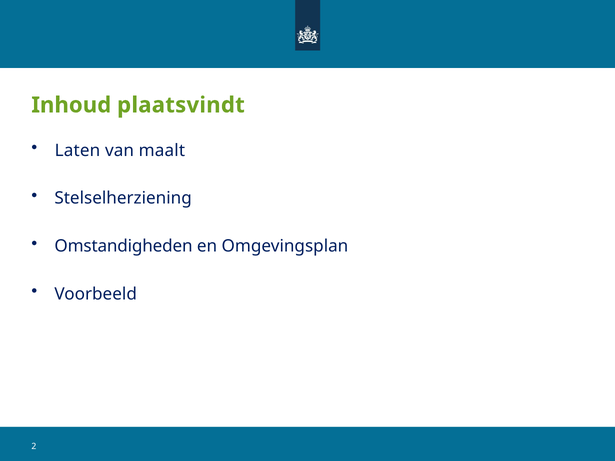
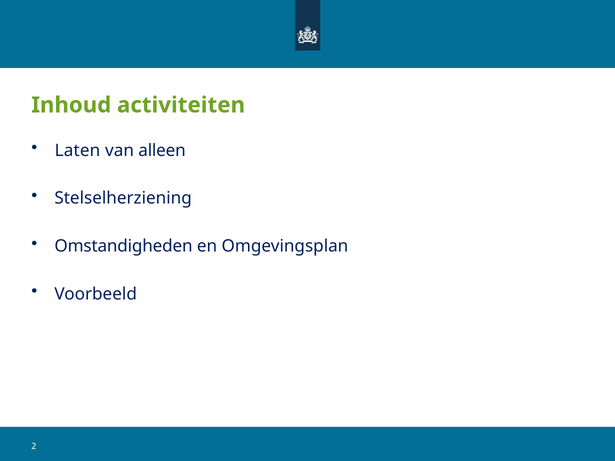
plaatsvindt: plaatsvindt -> activiteiten
maalt: maalt -> alleen
